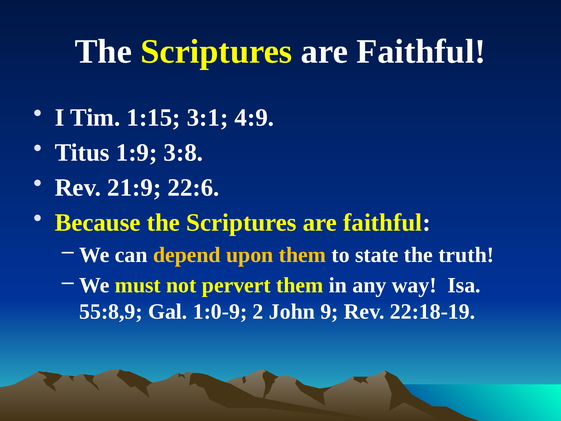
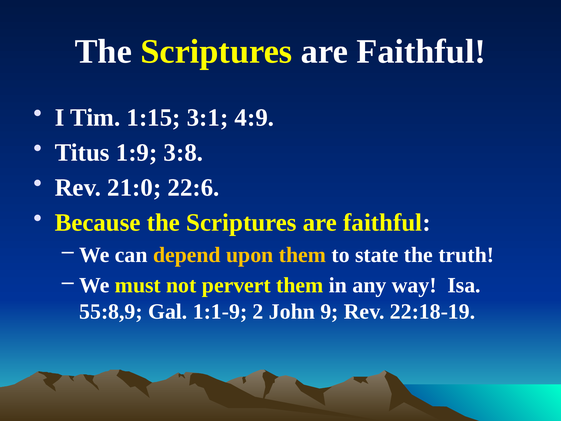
21:9: 21:9 -> 21:0
1:0-9: 1:0-9 -> 1:1-9
